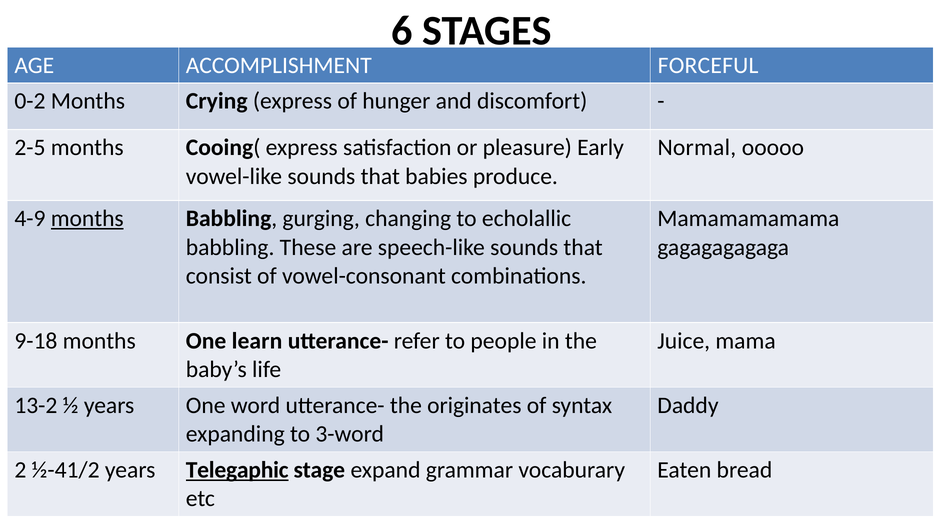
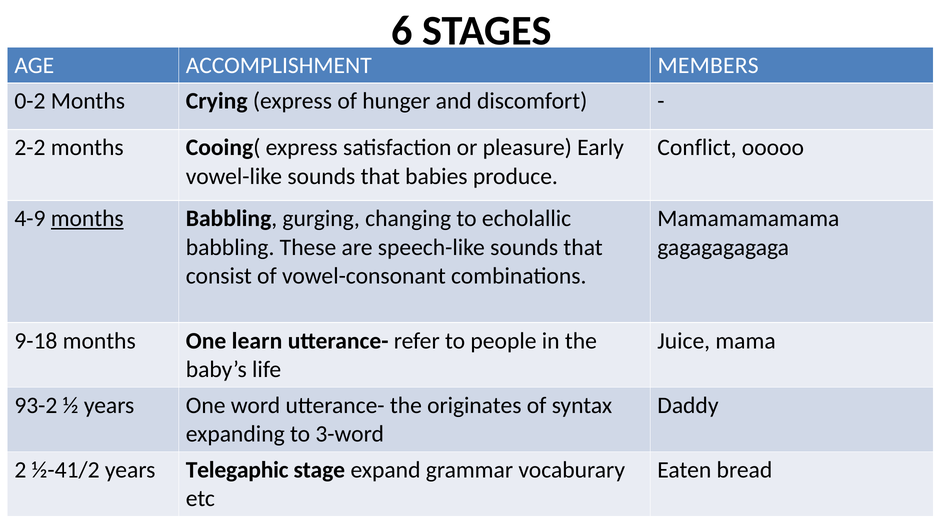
FORCEFUL: FORCEFUL -> MEMBERS
2-5: 2-5 -> 2-2
Normal: Normal -> Conflict
13-2: 13-2 -> 93-2
Telegaphic underline: present -> none
